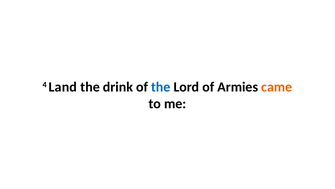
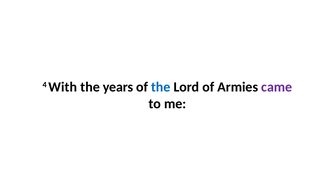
Land: Land -> With
drink: drink -> years
came colour: orange -> purple
